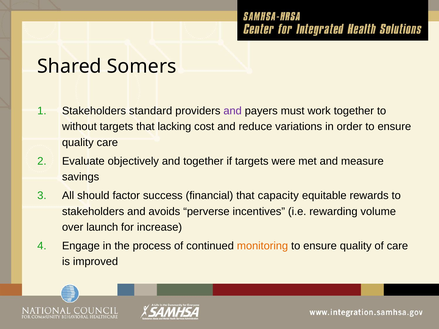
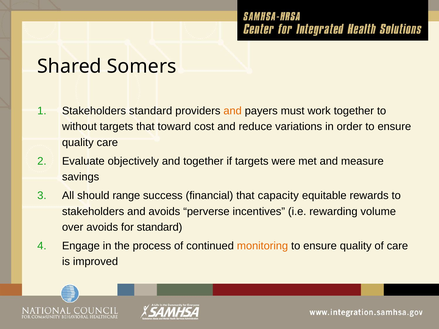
and at (233, 111) colour: purple -> orange
lacking: lacking -> toward
factor: factor -> range
over launch: launch -> avoids
for increase: increase -> standard
